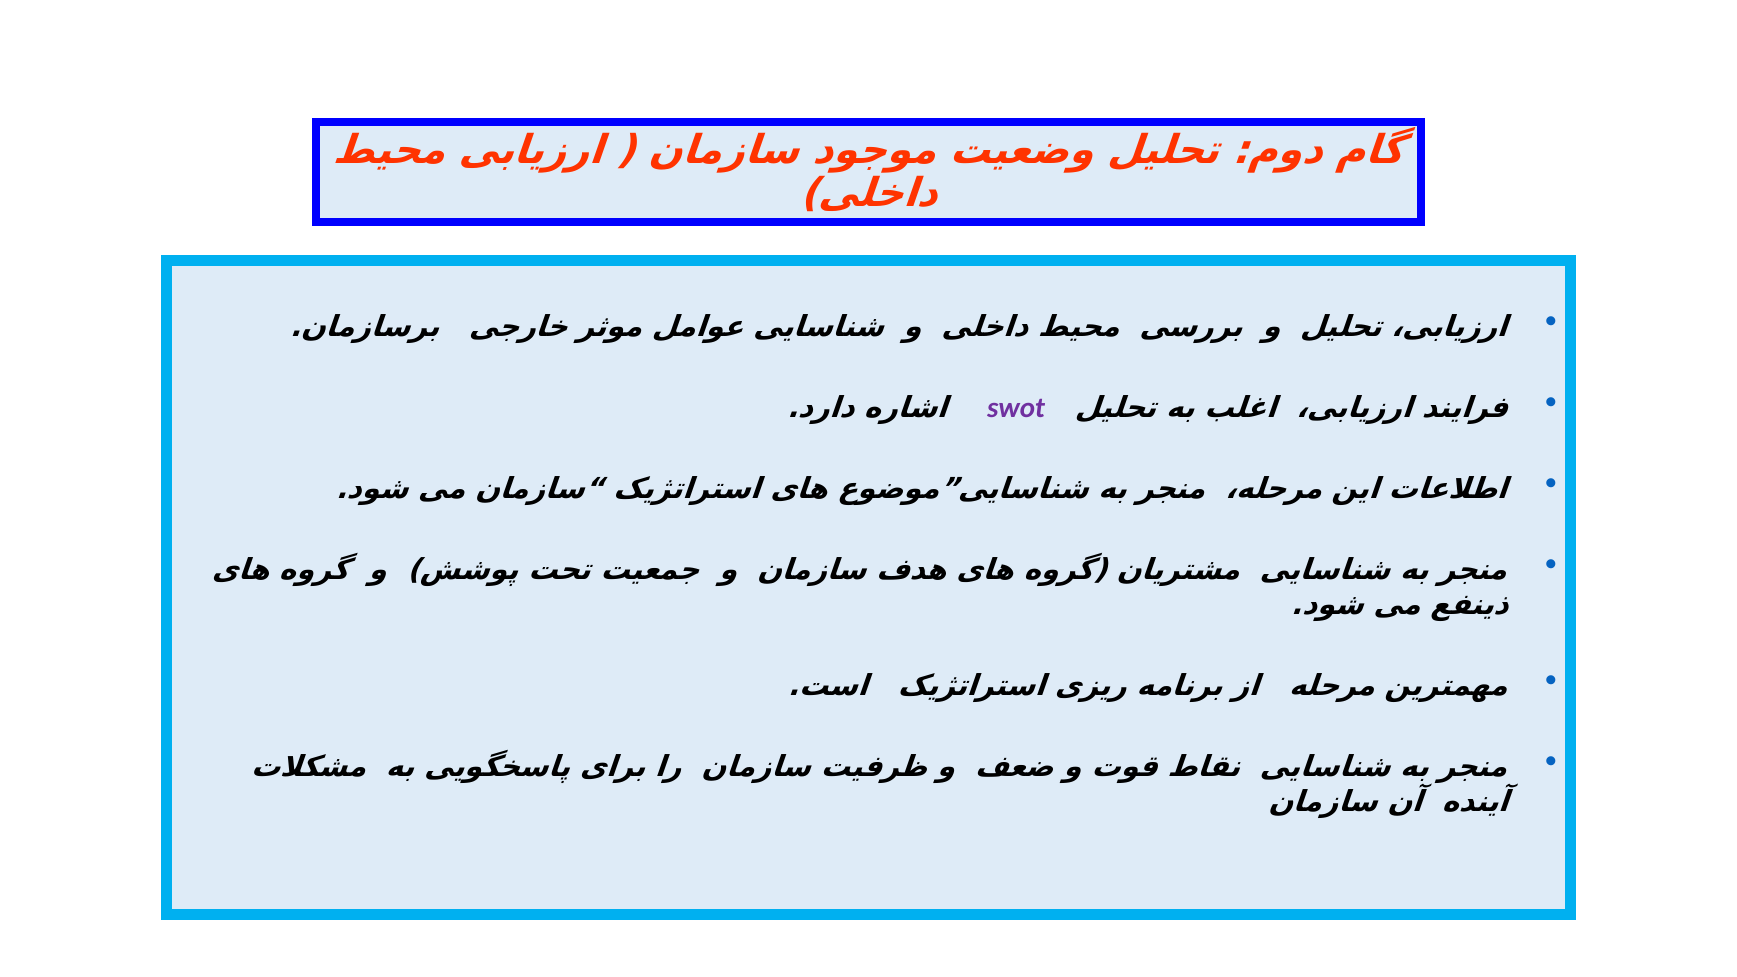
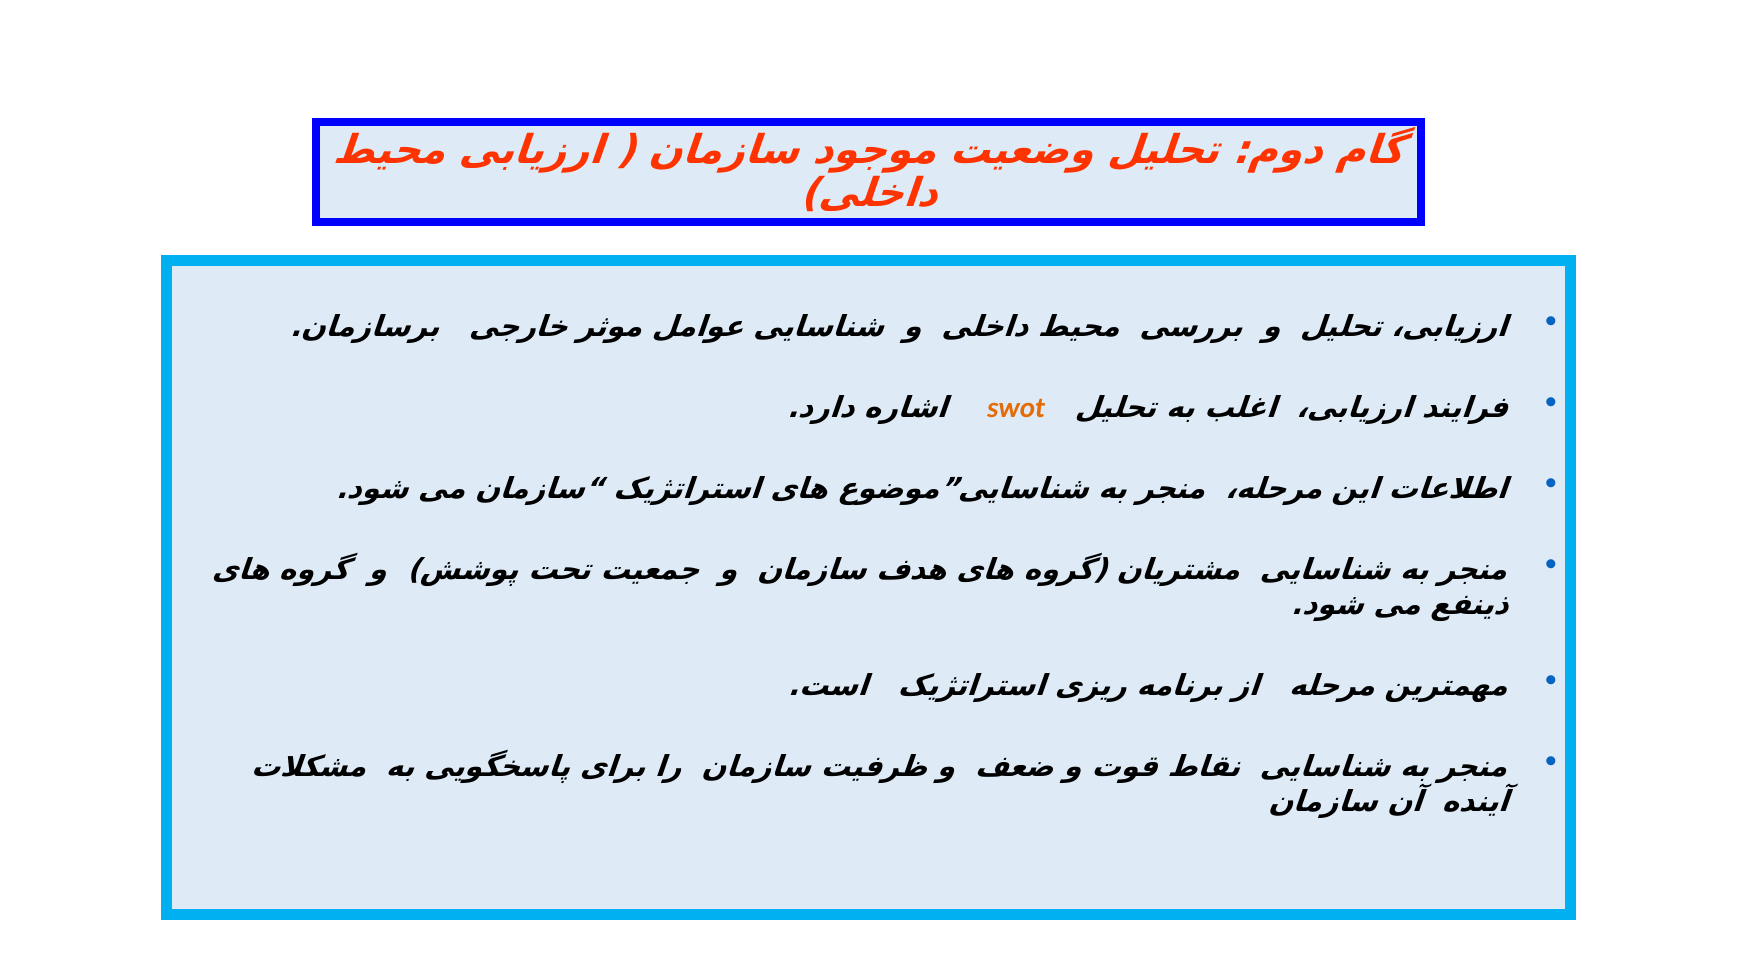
swot colour: purple -> orange
